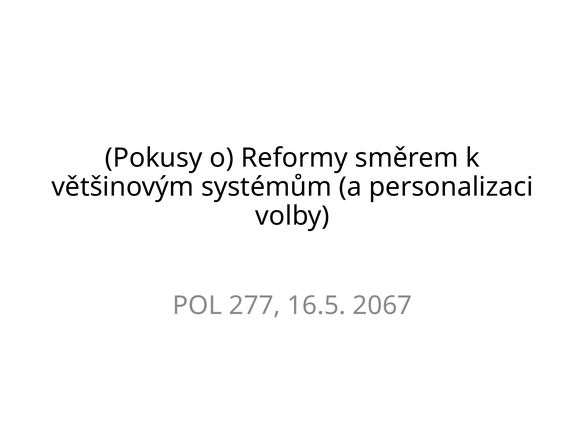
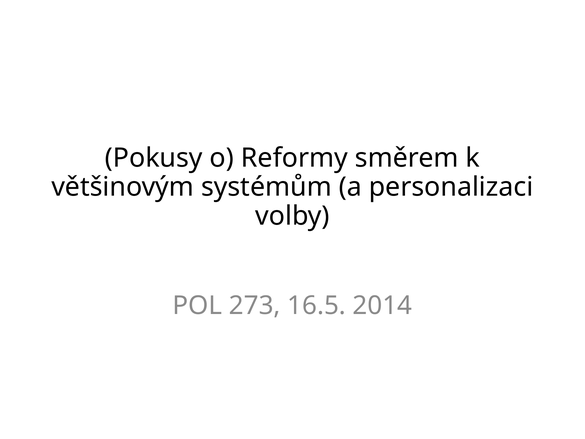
277: 277 -> 273
2067: 2067 -> 2014
